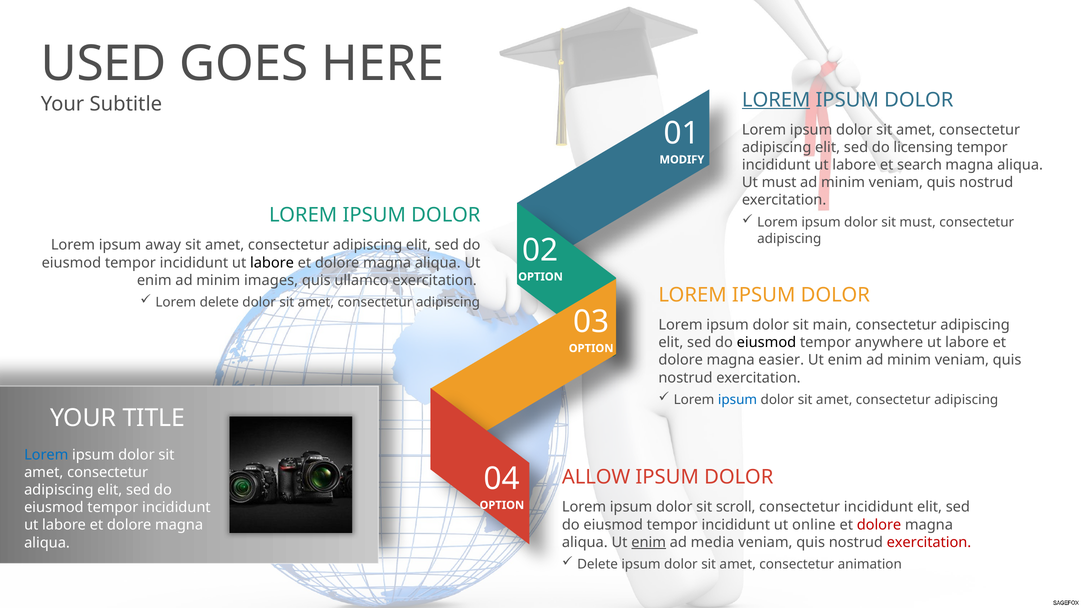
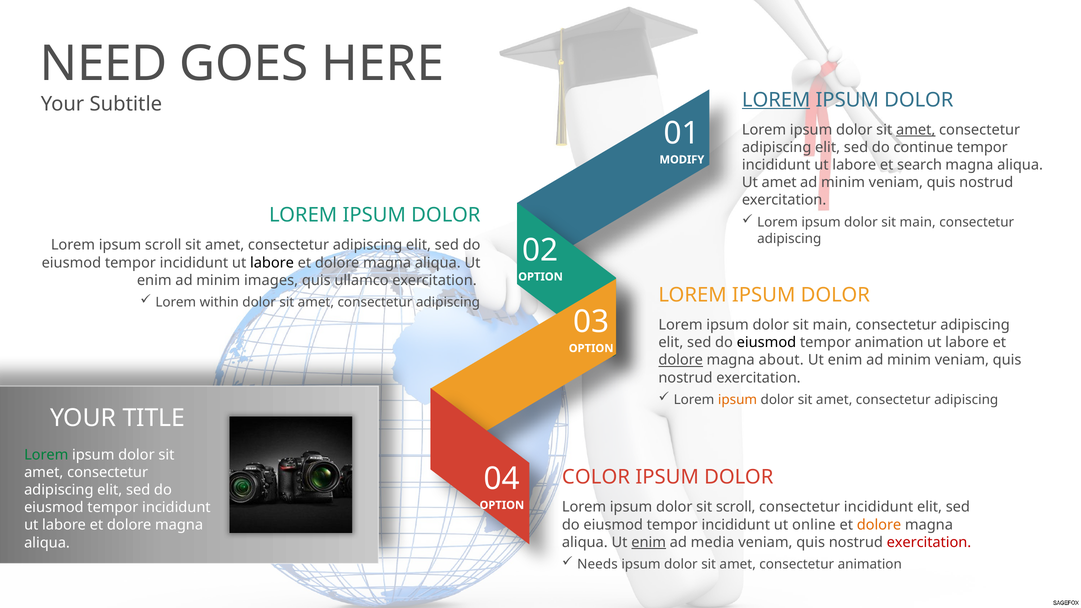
USED: USED -> NEED
amet at (916, 130) underline: none -> present
licensing: licensing -> continue
Ut must: must -> amet
must at (918, 222): must -> main
ipsum away: away -> scroll
Lorem delete: delete -> within
tempor anywhere: anywhere -> animation
dolore at (681, 360) underline: none -> present
easier: easier -> about
ipsum at (738, 400) colour: blue -> orange
Lorem at (46, 455) colour: blue -> green
ALLOW: ALLOW -> COLOR
dolore at (879, 525) colour: red -> orange
Delete at (598, 565): Delete -> Needs
